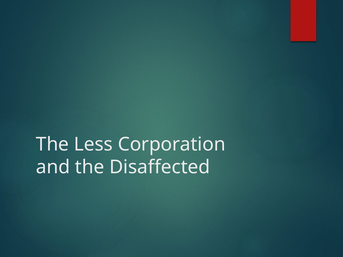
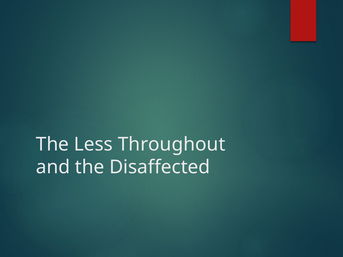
Corporation: Corporation -> Throughout
